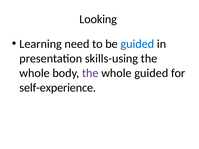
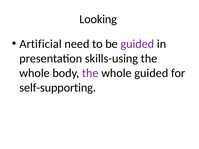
Learning: Learning -> Artificial
guided at (137, 44) colour: blue -> purple
self-experience: self-experience -> self-supporting
